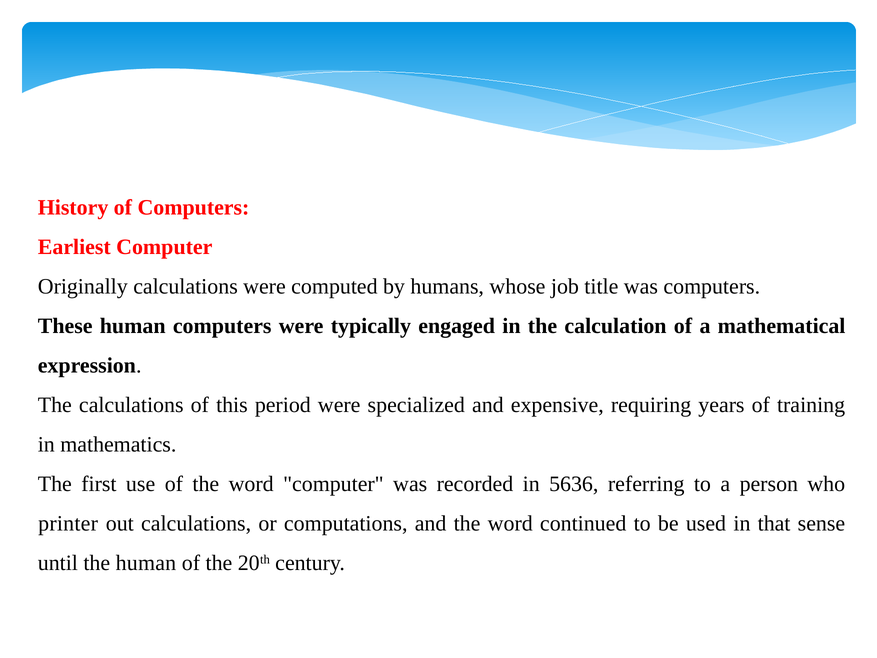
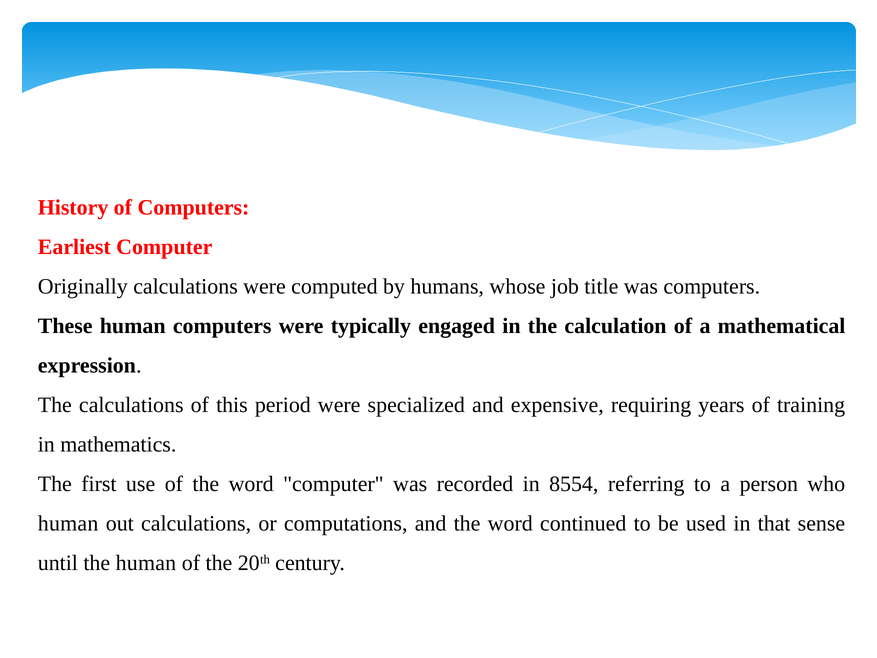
5636: 5636 -> 8554
printer at (68, 523): printer -> human
